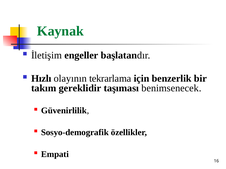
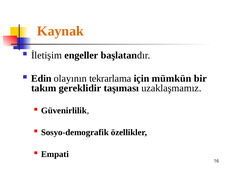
Kaynak colour: green -> orange
Hızlı: Hızlı -> Edin
benzerlik: benzerlik -> mümkün
benimsenecek: benimsenecek -> uzaklaşmamız
